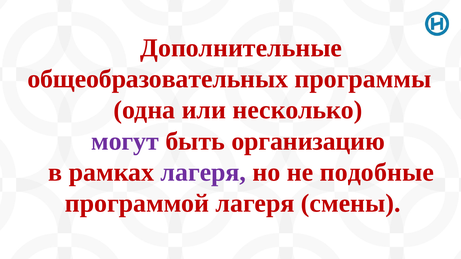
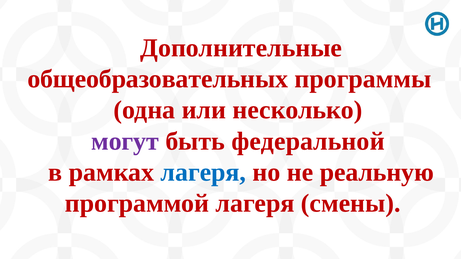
организацию: организацию -> федеральной
лагеря at (203, 172) colour: purple -> blue
подобные: подобные -> реальную
